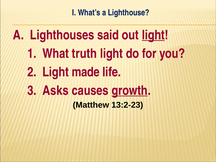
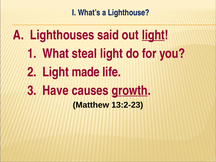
truth: truth -> steal
Asks: Asks -> Have
